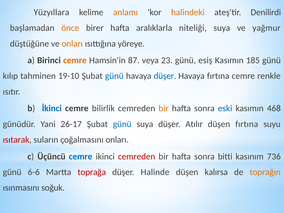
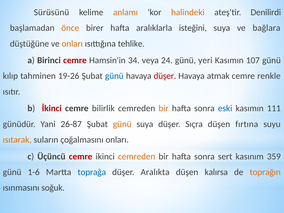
Yüzyıllara: Yüzyıllara -> Sürüsünü
niteliği: niteliği -> isteğini
yağmur: yağmur -> bağlara
yöreye: yöreye -> tehlike
cemre at (75, 60) colour: orange -> red
87: 87 -> 34
23: 23 -> 24
esiş: esiş -> yeri
185: 185 -> 107
19-10: 19-10 -> 19-26
düşer at (165, 76) colour: blue -> red
Havaya fırtına: fırtına -> atmak
İkinci colour: blue -> red
468: 468 -> 111
26-17: 26-17 -> 26-87
günü at (122, 124) colour: blue -> orange
Atılır: Atılır -> Sıçra
ısıtarak colour: red -> orange
cemre at (81, 156) colour: blue -> red
cemreden at (137, 156) colour: red -> orange
bitti: bitti -> sert
736: 736 -> 359
6-6: 6-6 -> 1-6
toprağa colour: red -> blue
Halinde: Halinde -> Aralıkta
